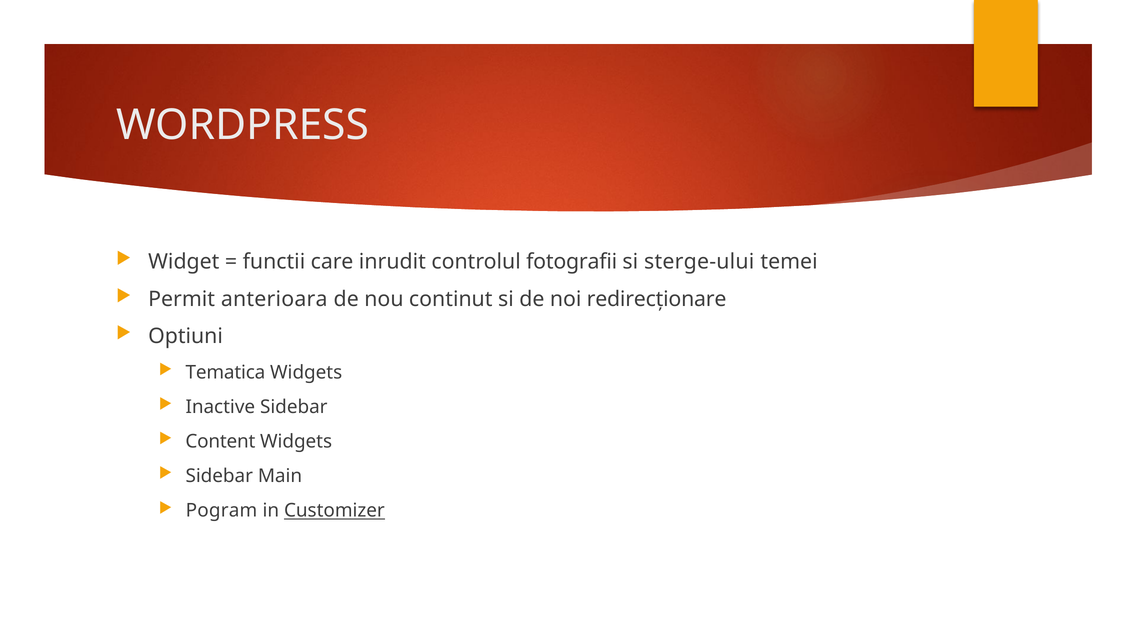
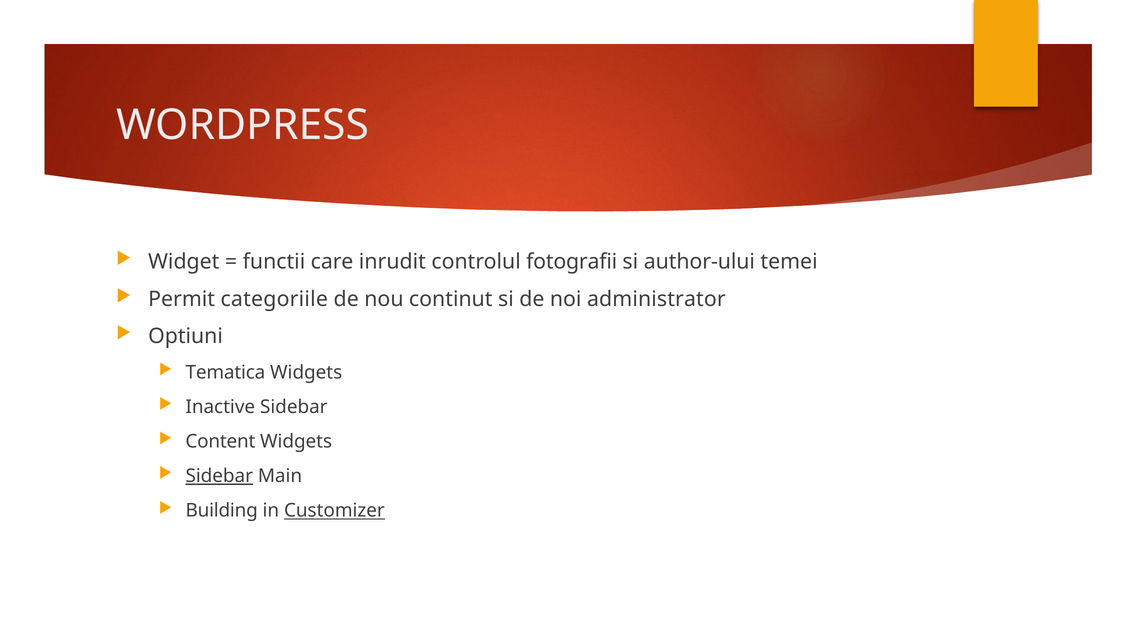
sterge-ului: sterge-ului -> author-ului
anterioara: anterioara -> categoriile
redirecționare: redirecționare -> administrator
Sidebar at (219, 476) underline: none -> present
Pogram: Pogram -> Building
